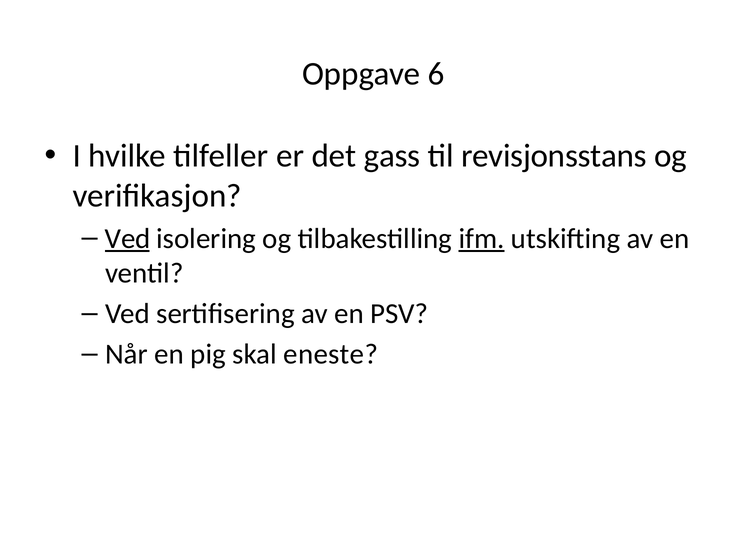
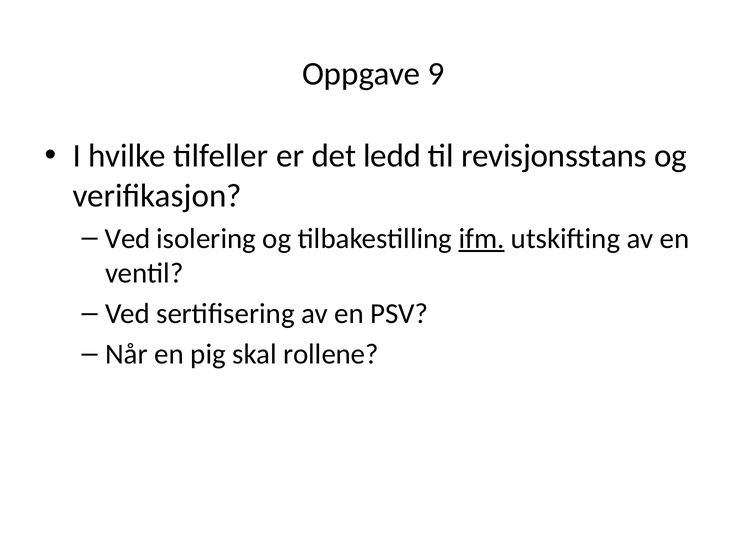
6: 6 -> 9
gass: gass -> ledd
Ved at (128, 239) underline: present -> none
eneste: eneste -> rollene
